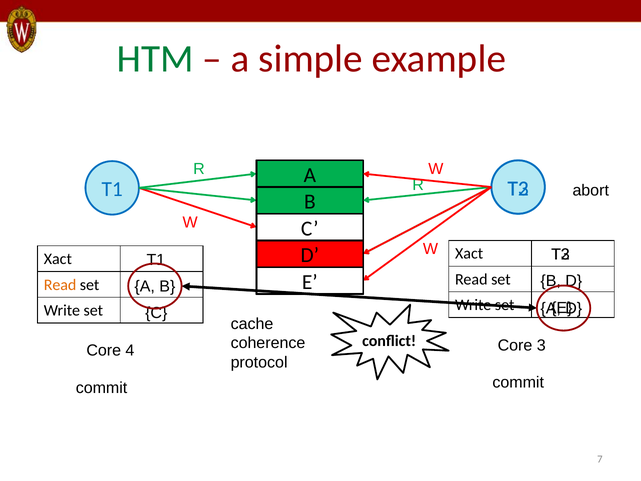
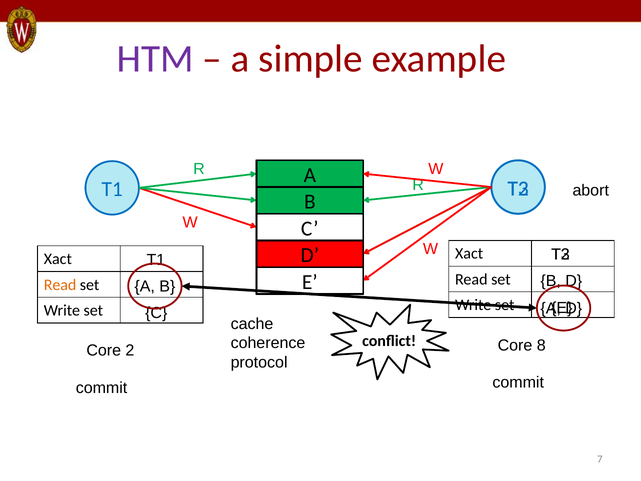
HTM colour: green -> purple
4: 4 -> 2
3: 3 -> 8
